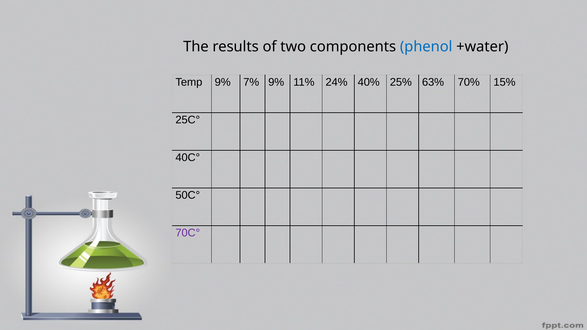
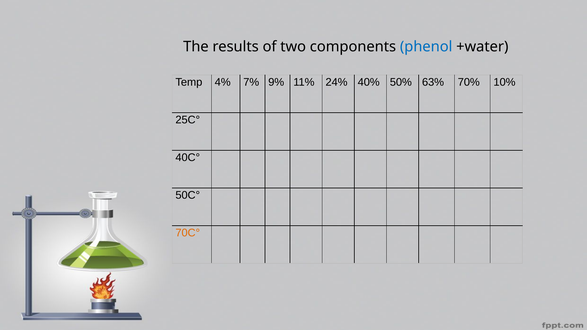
Temp 9%: 9% -> 4%
25%: 25% -> 50%
15%: 15% -> 10%
70C° colour: purple -> orange
